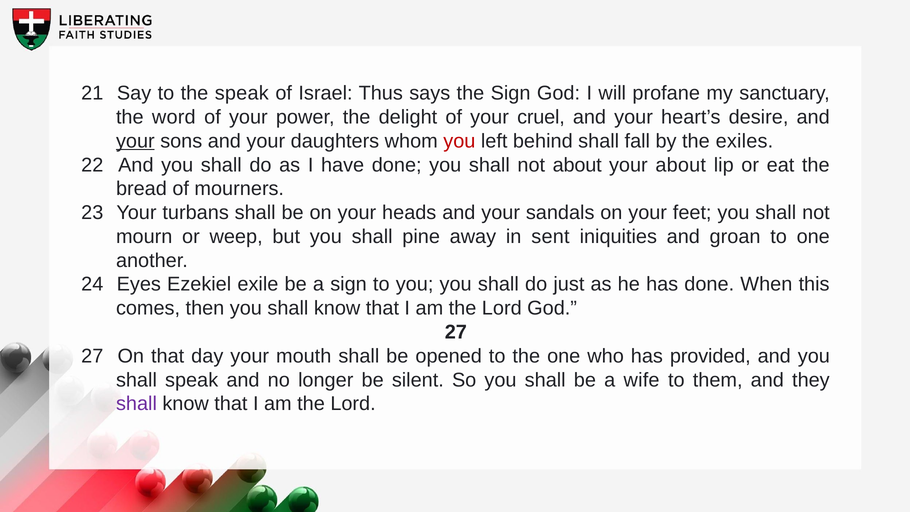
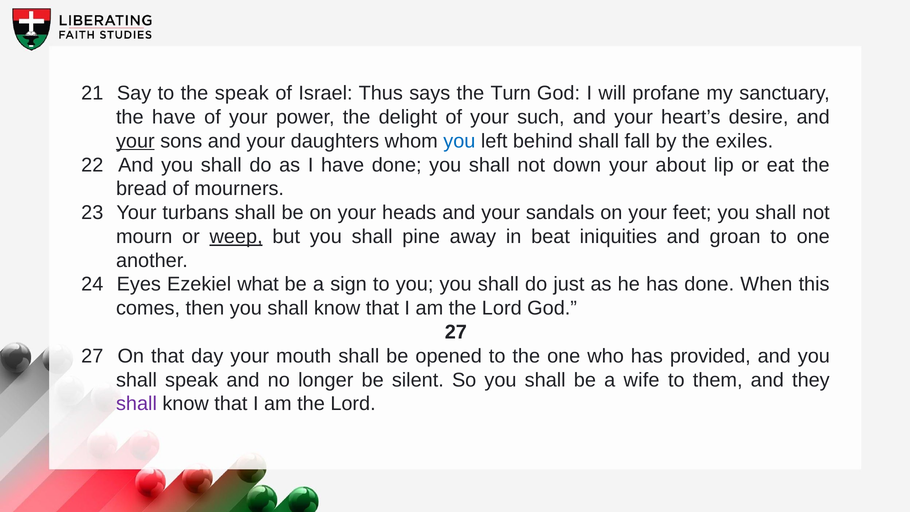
the Sign: Sign -> Turn
the word: word -> have
cruel: cruel -> such
you at (459, 141) colour: red -> blue
not about: about -> down
weep underline: none -> present
sent: sent -> beat
exile: exile -> what
